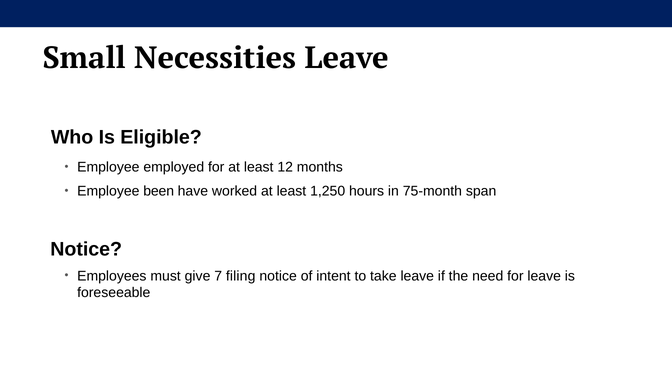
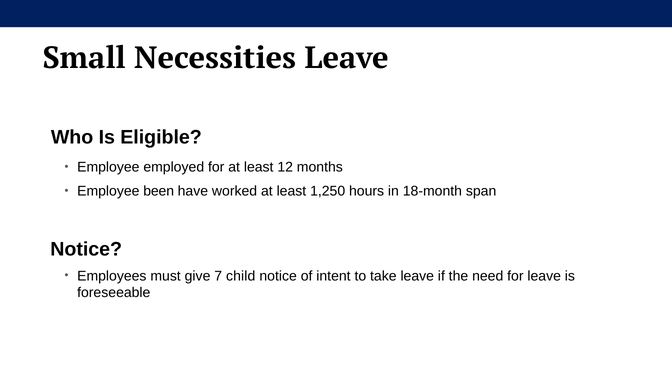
75-month: 75-month -> 18-month
filing: filing -> child
